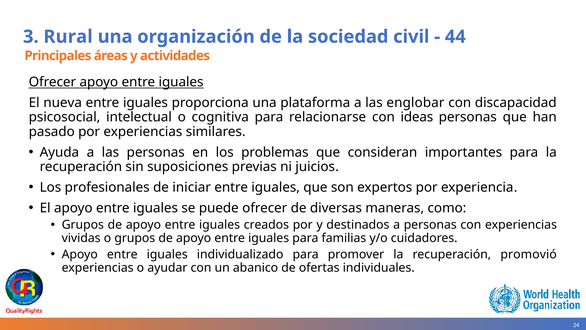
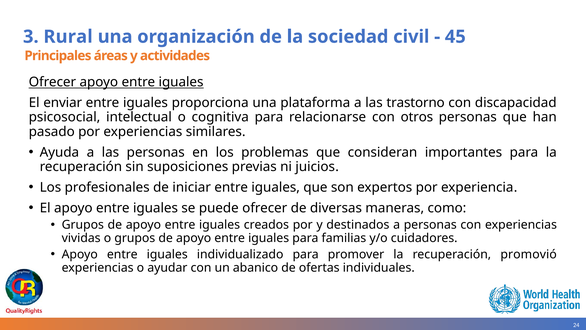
44: 44 -> 45
nueva: nueva -> enviar
englobar: englobar -> trastorno
ideas: ideas -> otros
